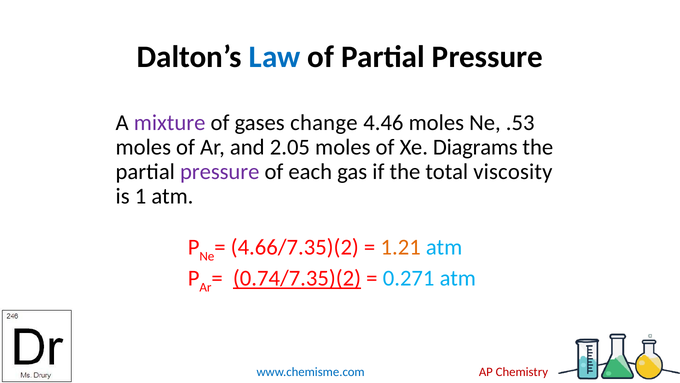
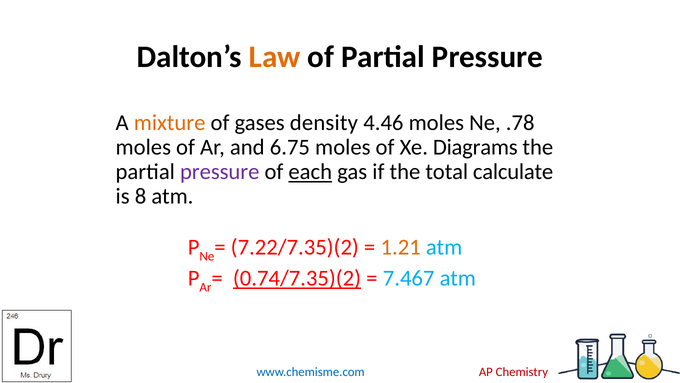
Law colour: blue -> orange
mixture colour: purple -> orange
change: change -> density
.53: .53 -> .78
2.05: 2.05 -> 6.75
each underline: none -> present
viscosity: viscosity -> calculate
1: 1 -> 8
4.66/7.35)(2: 4.66/7.35)(2 -> 7.22/7.35)(2
0.271: 0.271 -> 7.467
